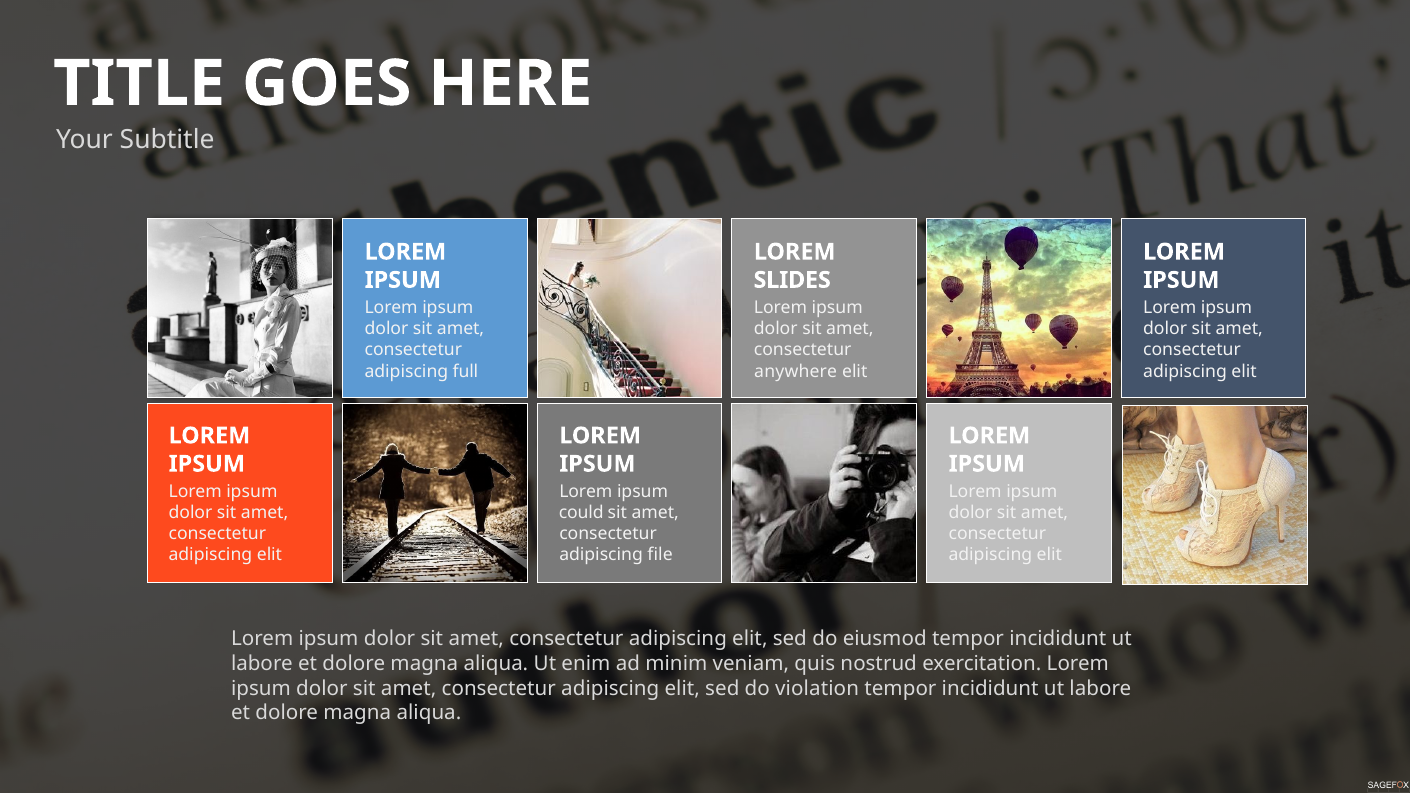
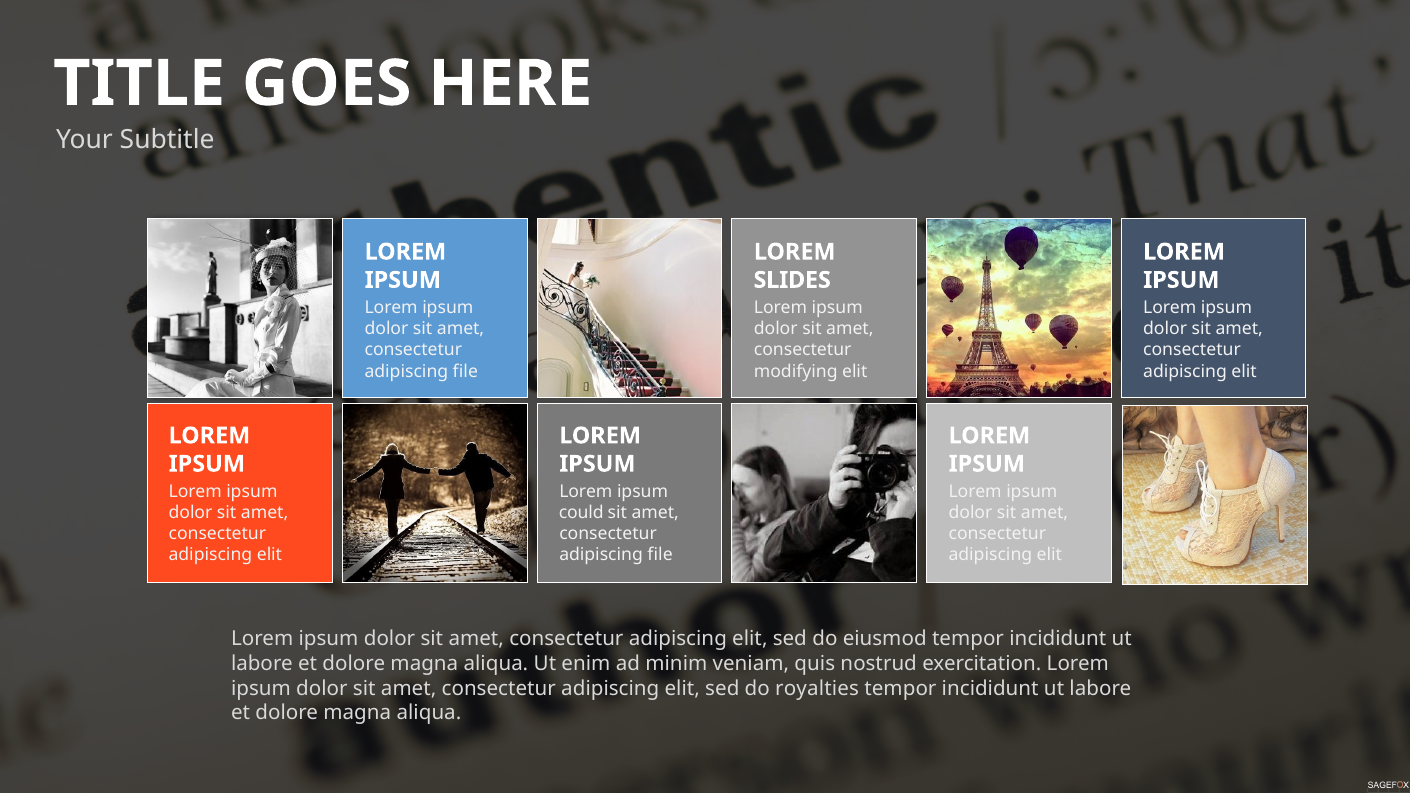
full at (465, 371): full -> file
anywhere: anywhere -> modifying
violation: violation -> royalties
